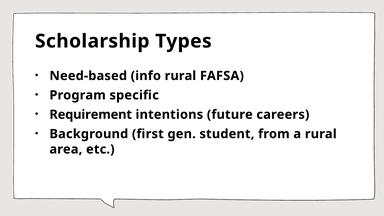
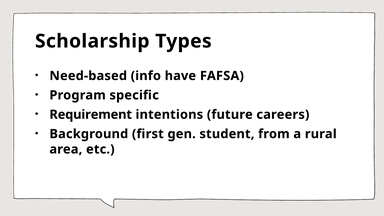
info rural: rural -> have
